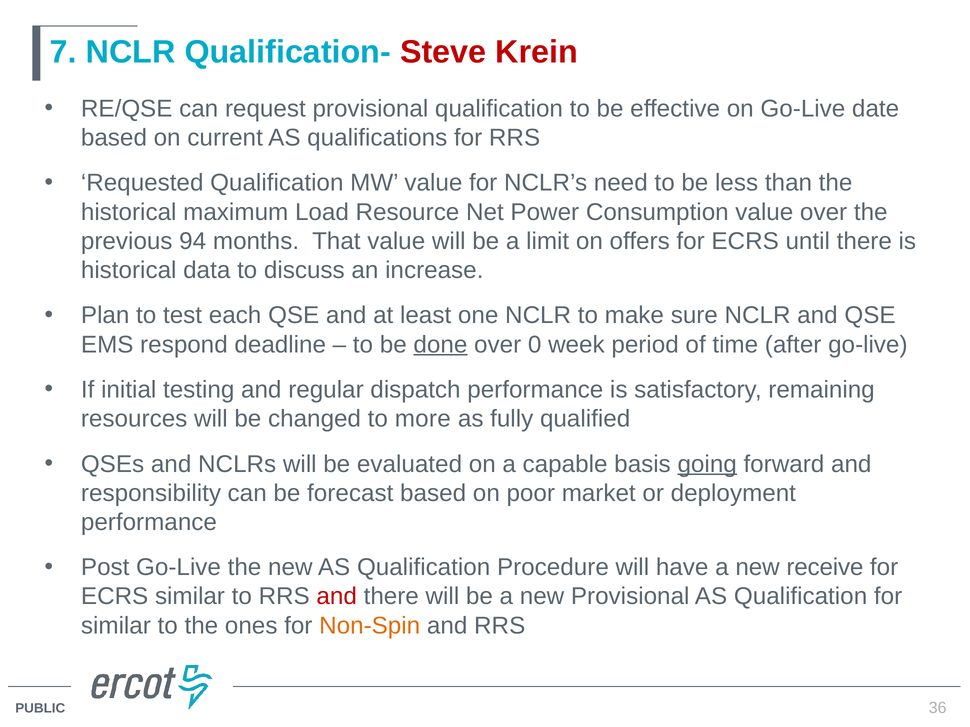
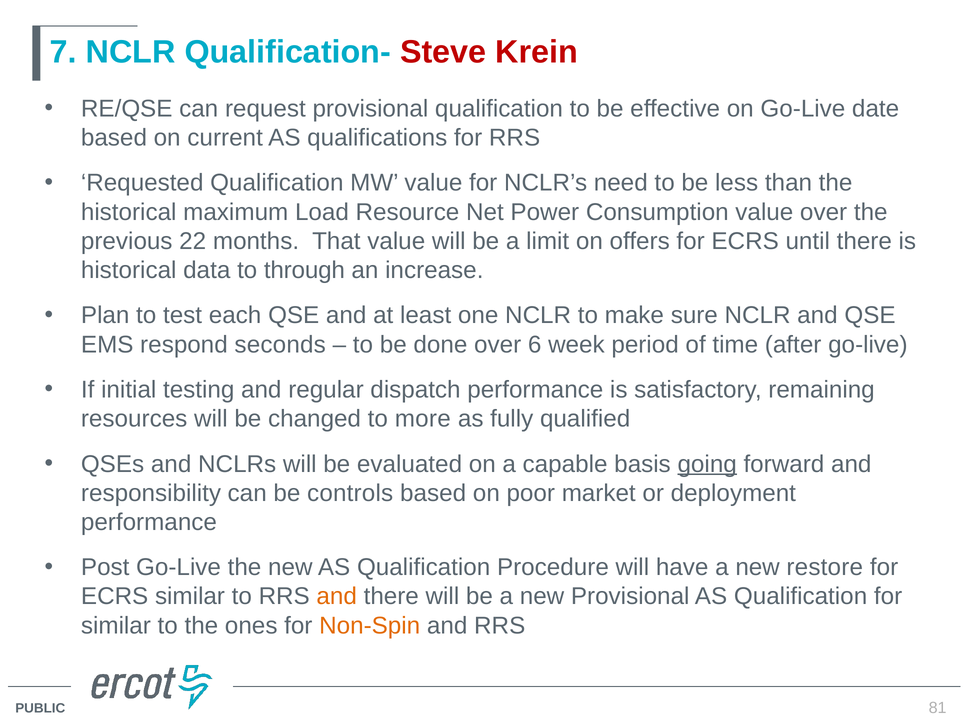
94: 94 -> 22
discuss: discuss -> through
deadline: deadline -> seconds
done underline: present -> none
0: 0 -> 6
forecast: forecast -> controls
receive: receive -> restore
and at (337, 597) colour: red -> orange
36: 36 -> 81
